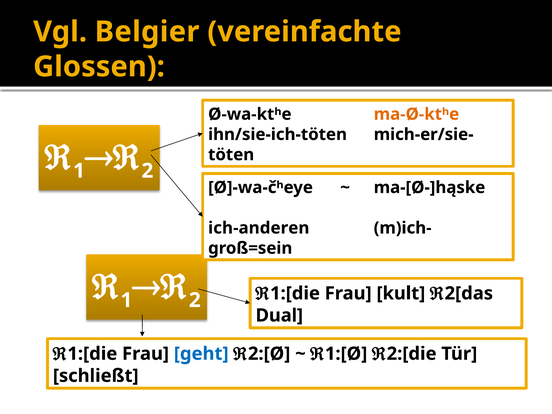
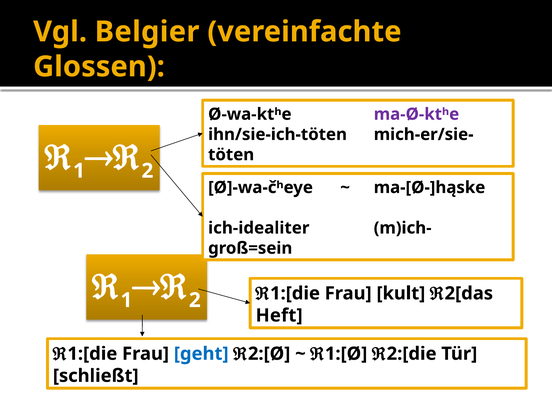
ma-Ø-ktʰe colour: orange -> purple
ich-anderen: ich-anderen -> ich-idealiter
Dual: Dual -> Heft
